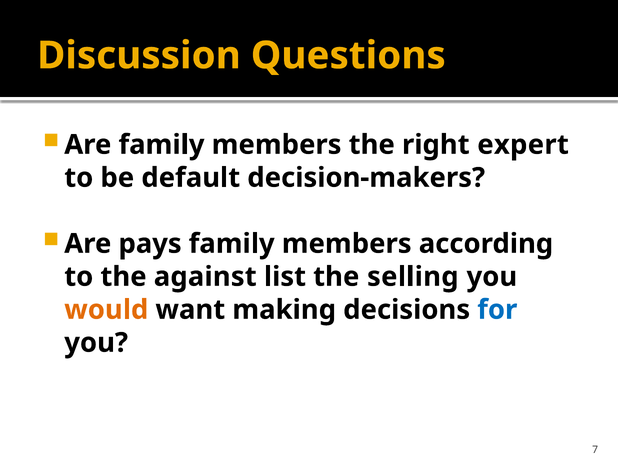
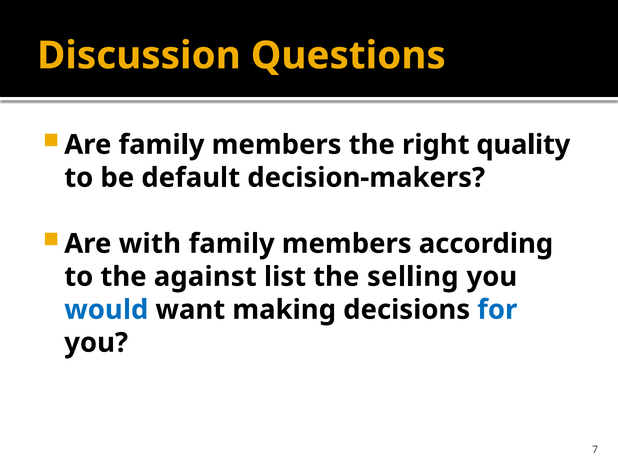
expert: expert -> quality
pays: pays -> with
would colour: orange -> blue
